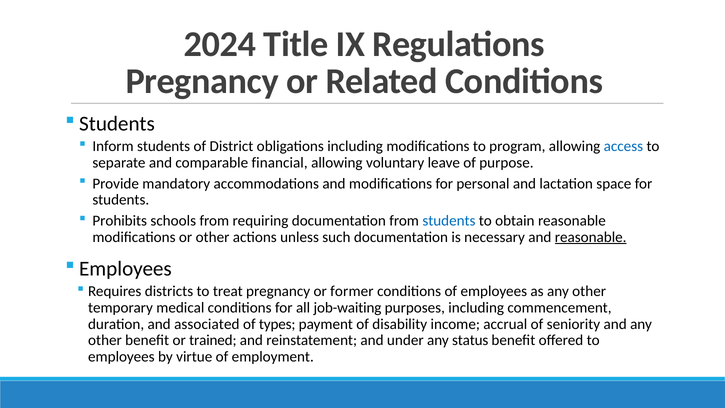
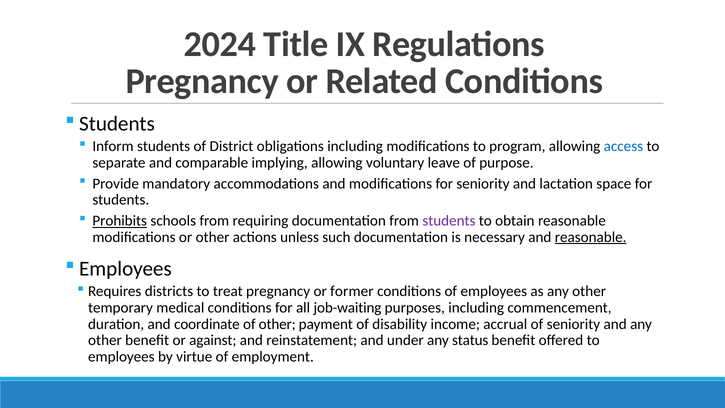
financial: financial -> implying
for personal: personal -> seniority
Prohibits underline: none -> present
students at (449, 221) colour: blue -> purple
associated: associated -> coordinate
of types: types -> other
trained: trained -> against
